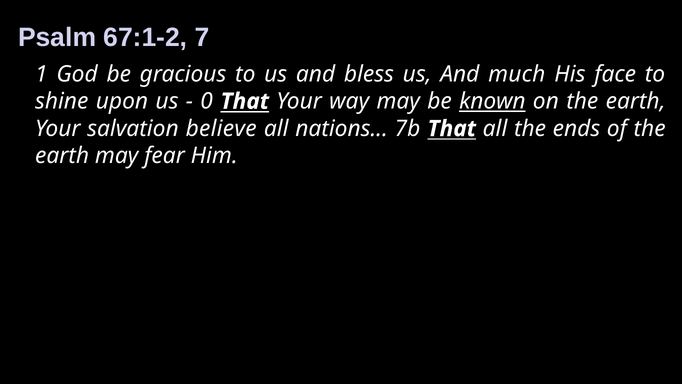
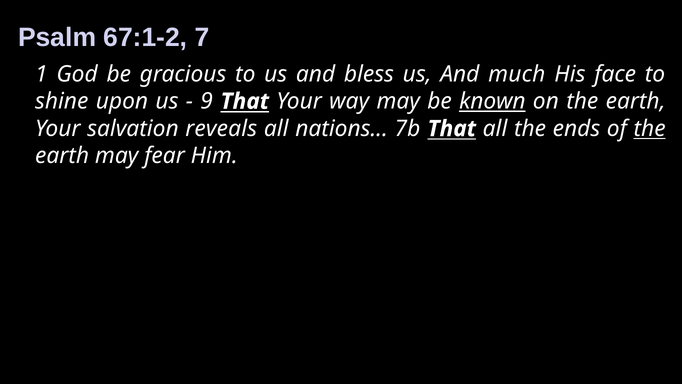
0: 0 -> 9
believe: believe -> reveals
the at (650, 129) underline: none -> present
